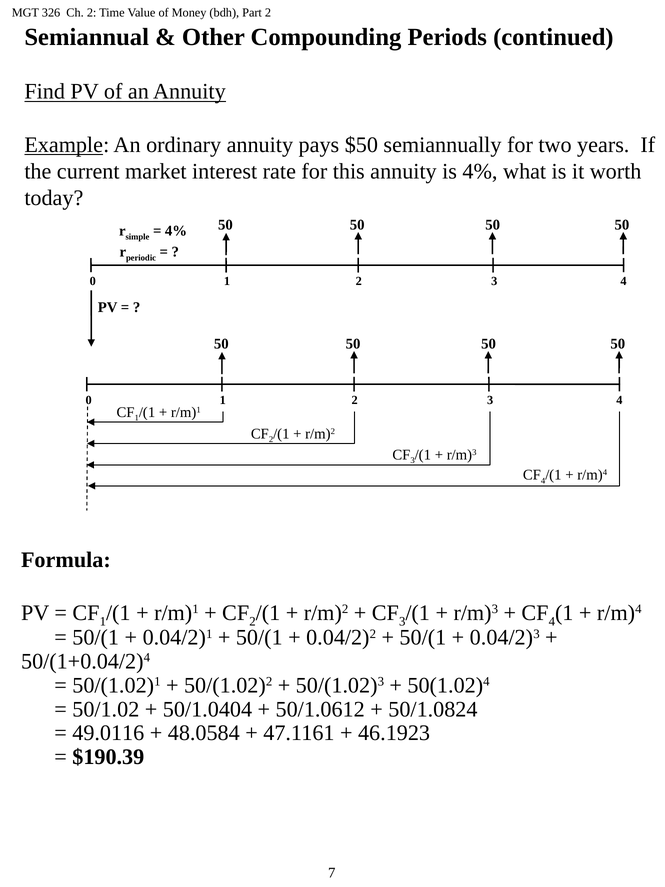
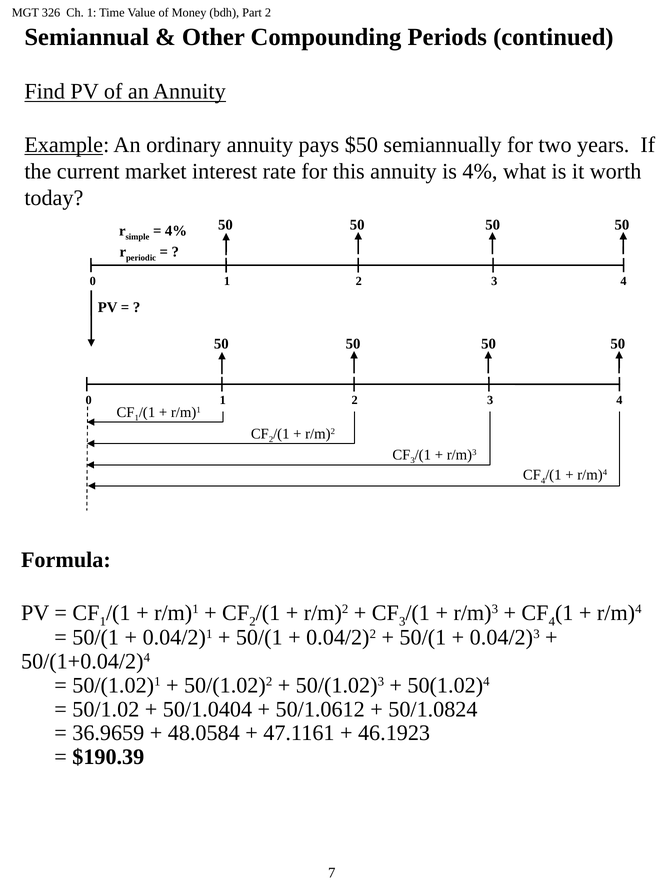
Ch 2: 2 -> 1
49.0116: 49.0116 -> 36.9659
